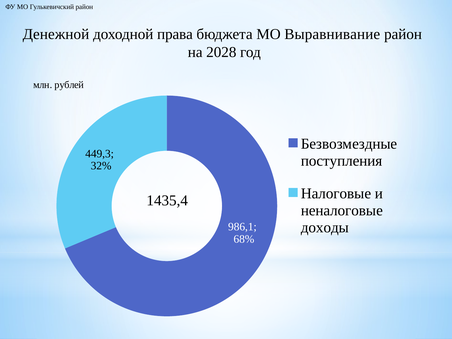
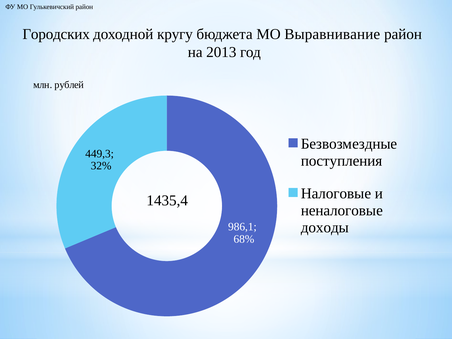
Денежной: Денежной -> Городских
права: права -> кругу
2028: 2028 -> 2013
